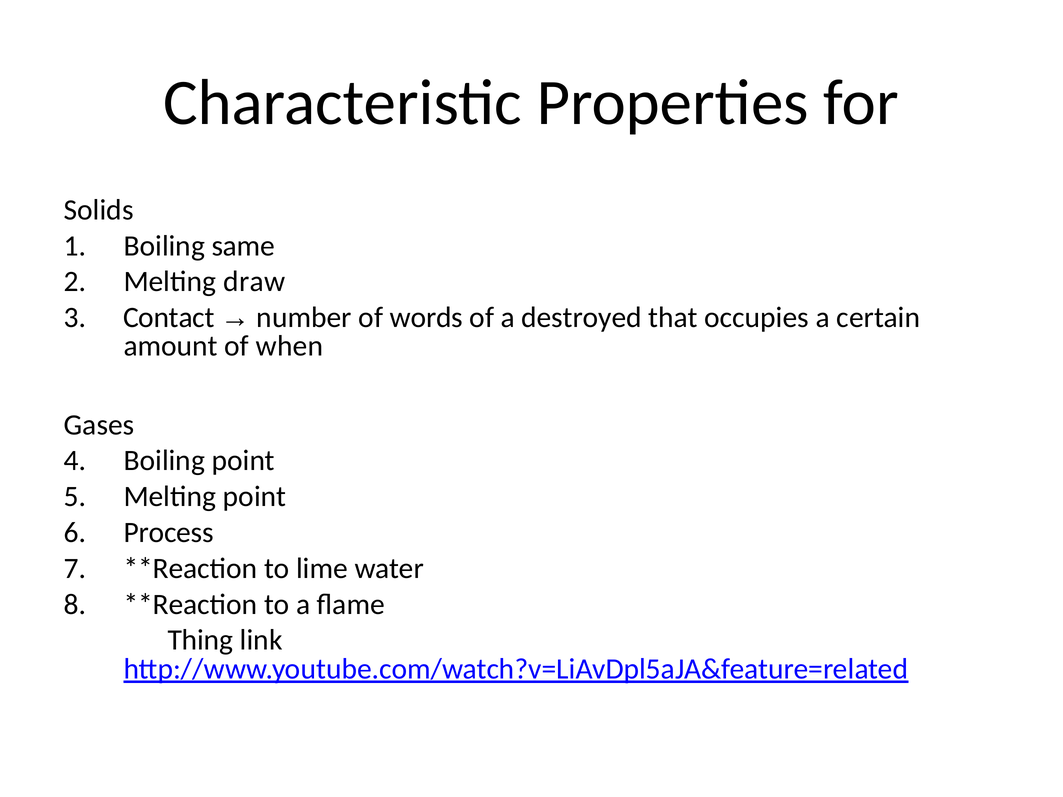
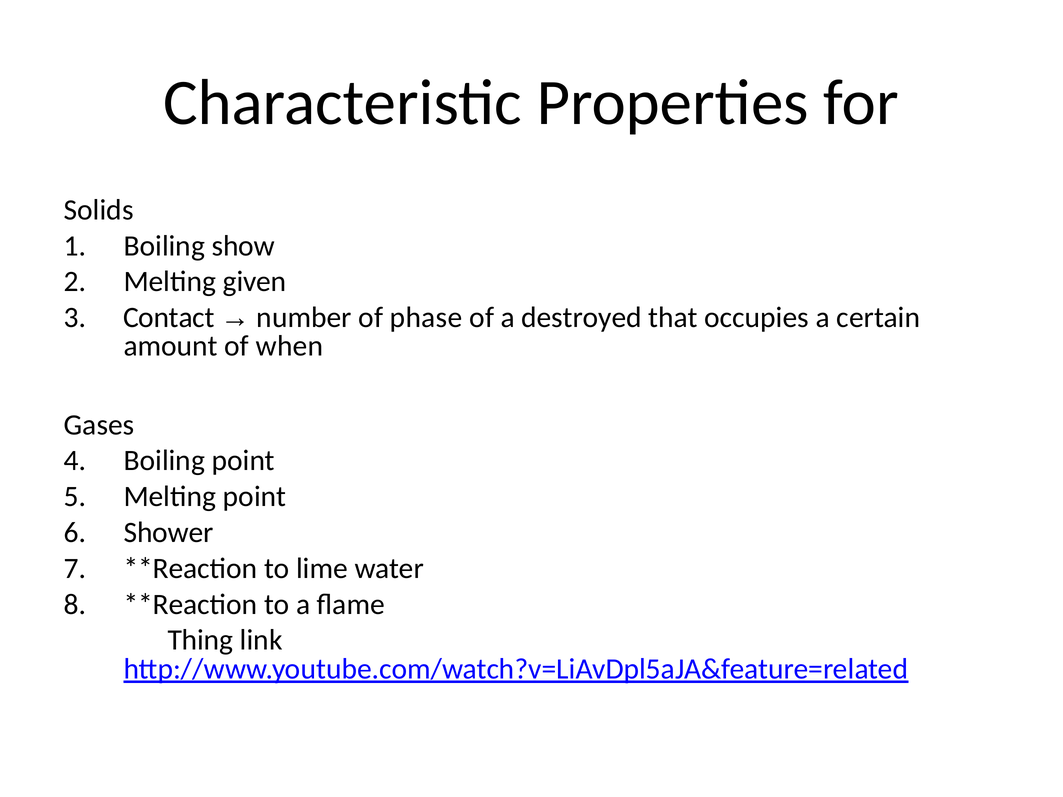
same: same -> show
draw: draw -> given
words: words -> phase
Process: Process -> Shower
